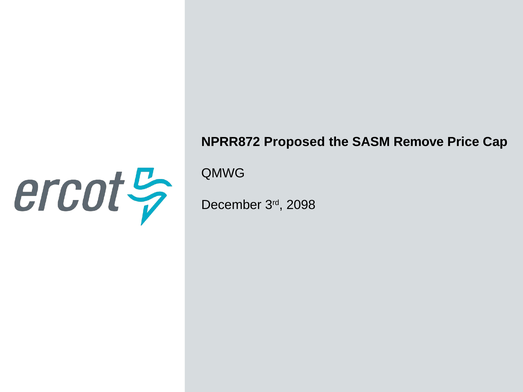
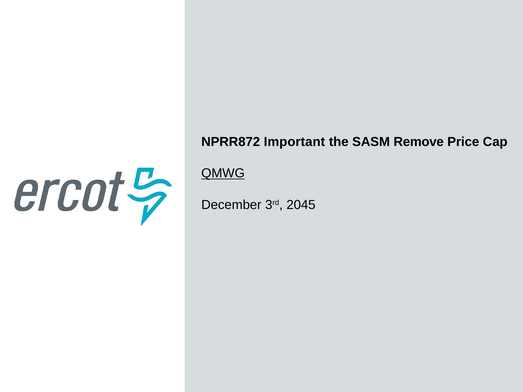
Proposed: Proposed -> Important
QMWG underline: none -> present
2098: 2098 -> 2045
